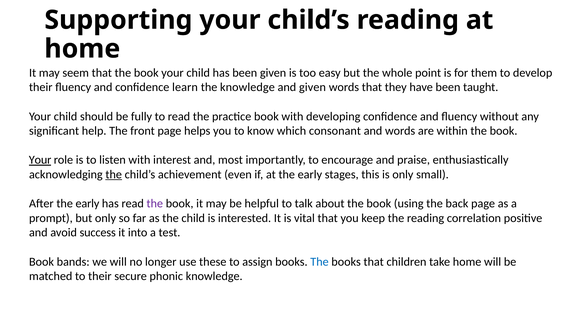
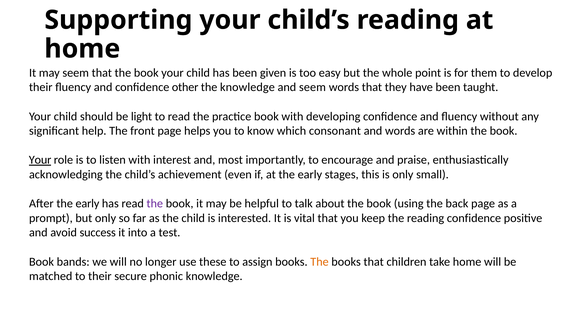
learn: learn -> other
and given: given -> seem
fully: fully -> light
the at (114, 175) underline: present -> none
reading correlation: correlation -> confidence
The at (320, 262) colour: blue -> orange
